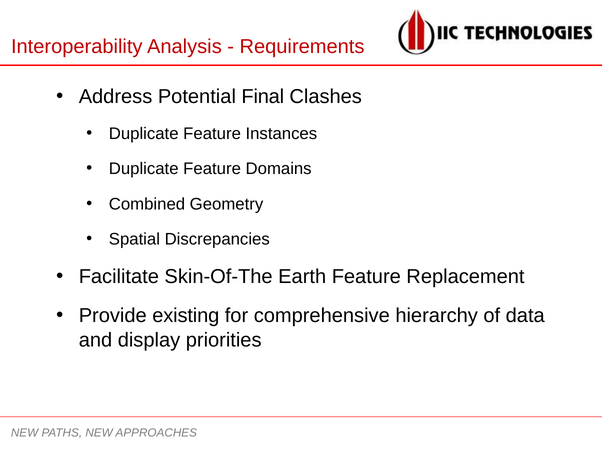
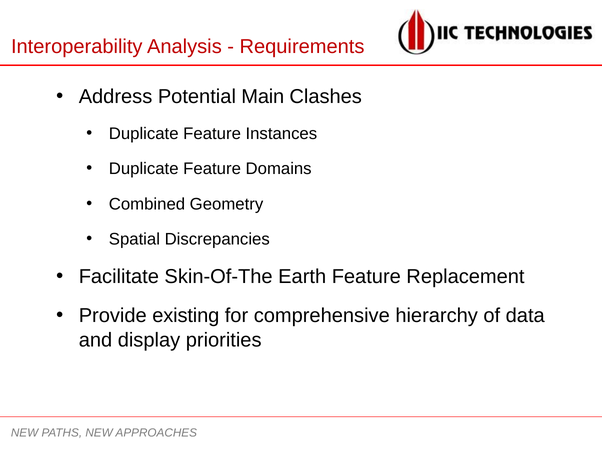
Final: Final -> Main
